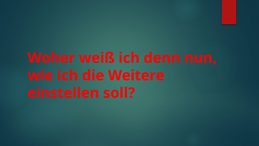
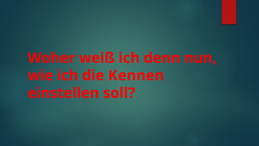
Weitere: Weitere -> Kennen
